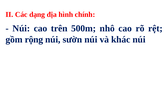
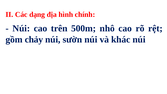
rộng: rộng -> chảy
